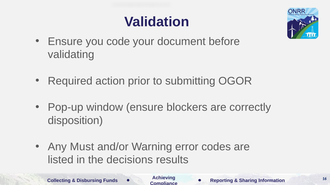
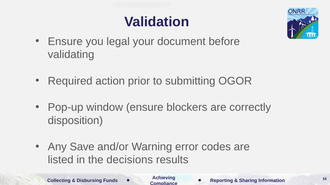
code: code -> legal
Must: Must -> Save
